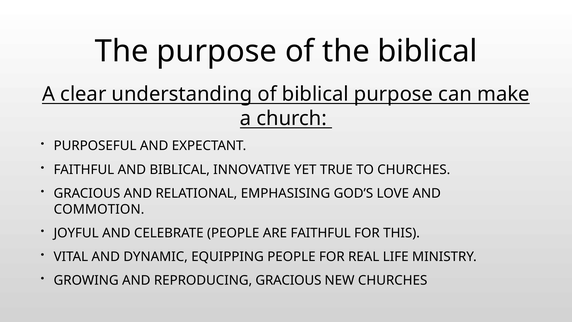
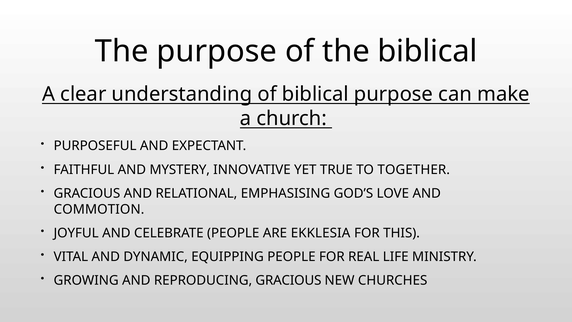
AND BIBLICAL: BIBLICAL -> MYSTERY
TO CHURCHES: CHURCHES -> TOGETHER
ARE FAITHFUL: FAITHFUL -> EKKLESIA
